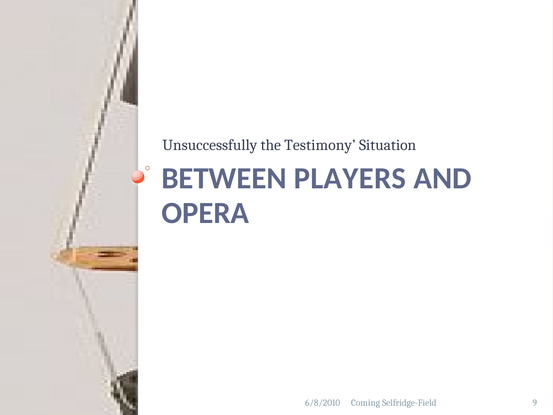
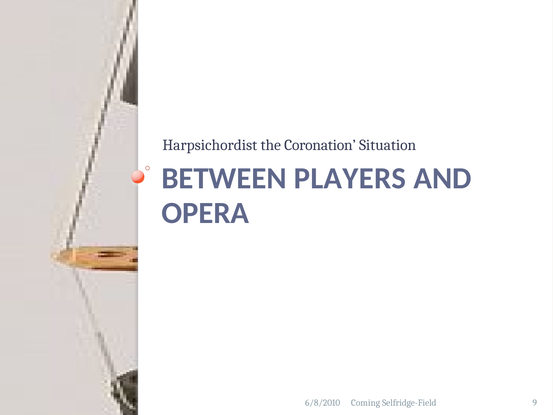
Unsuccessfully: Unsuccessfully -> Harpsichordist
Testimony: Testimony -> Coronation
